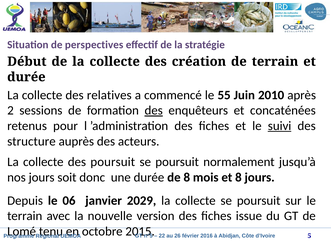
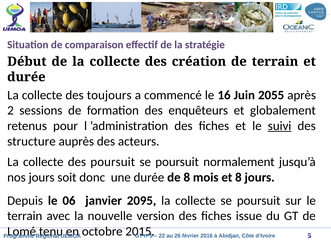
perspectives: perspectives -> comparaison
relatives: relatives -> toujours
55: 55 -> 16
2010: 2010 -> 2055
des at (154, 111) underline: present -> none
concaténées: concaténées -> globalement
2029: 2029 -> 2095
